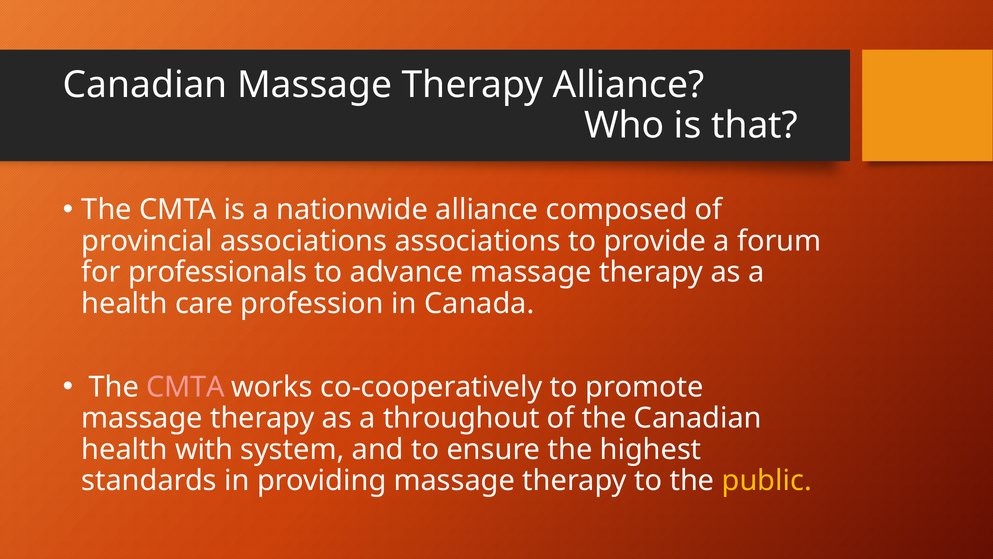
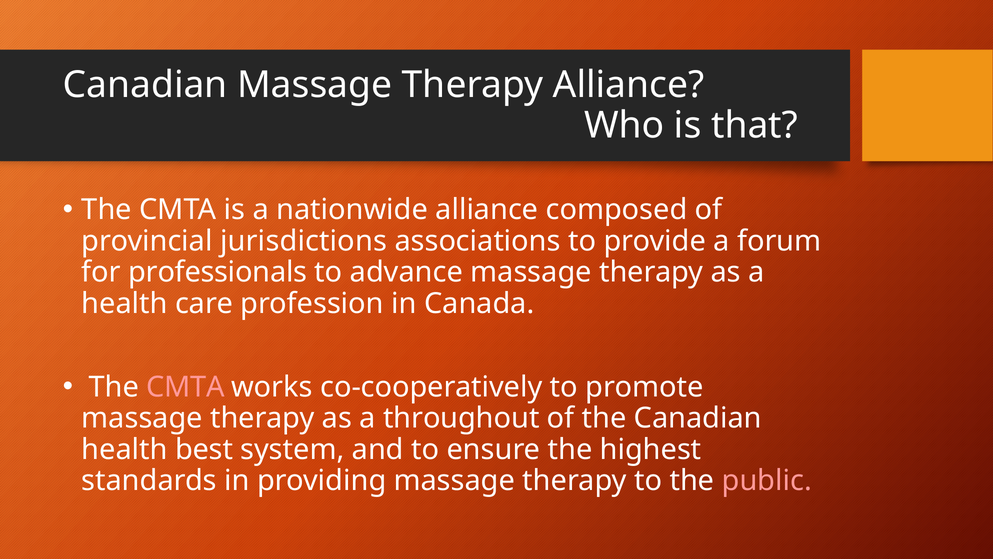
provincial associations: associations -> jurisdictions
with: with -> best
public colour: yellow -> pink
